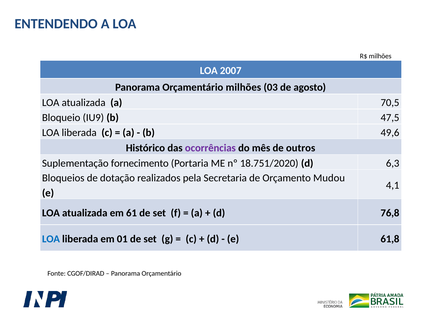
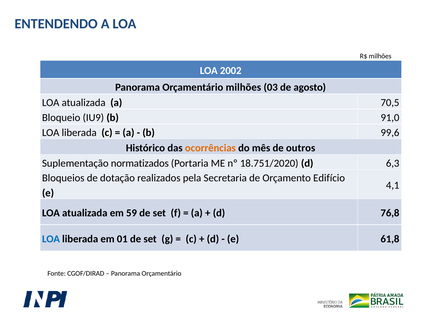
2007: 2007 -> 2002
47,5: 47,5 -> 91,0
49,6: 49,6 -> 99,6
ocorrências colour: purple -> orange
fornecimento: fornecimento -> normatizados
Mudou: Mudou -> Edifício
61: 61 -> 59
